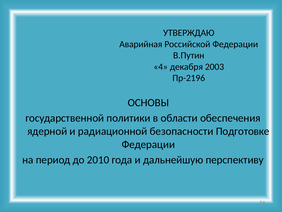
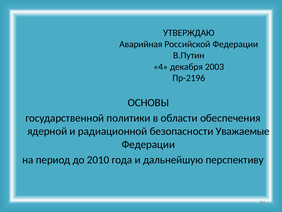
Подготовке: Подготовке -> Уважаемые
